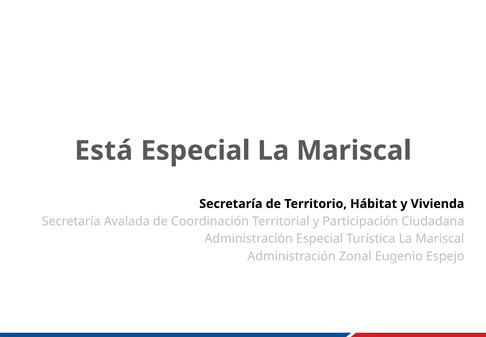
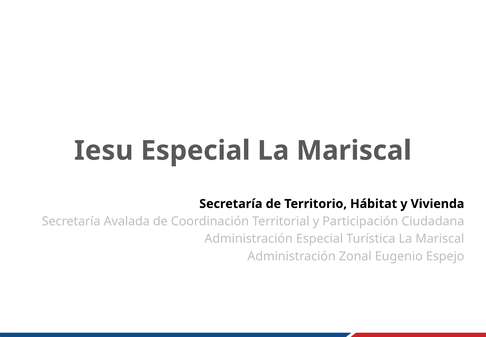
Está: Está -> Iesu
